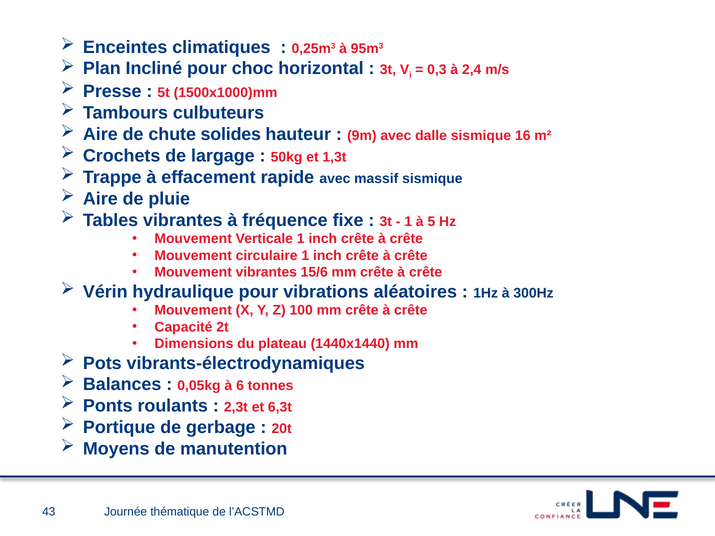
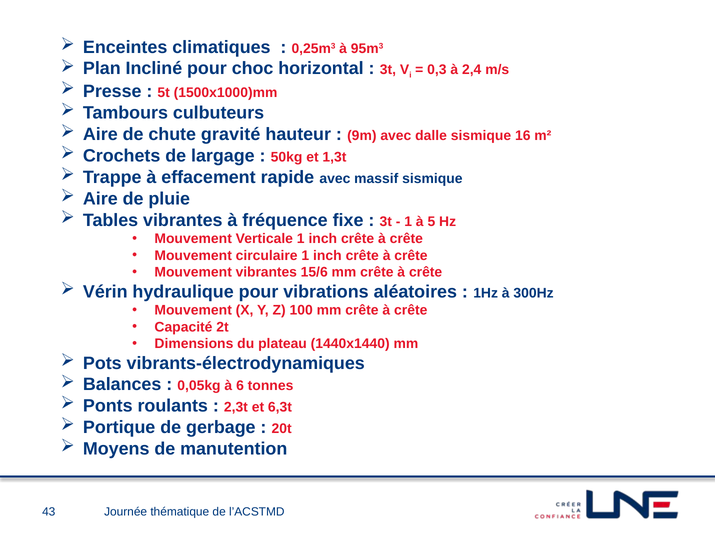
solides: solides -> gravité
